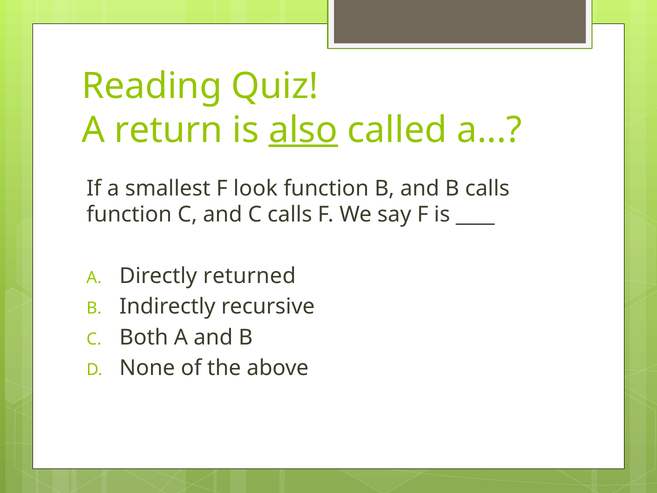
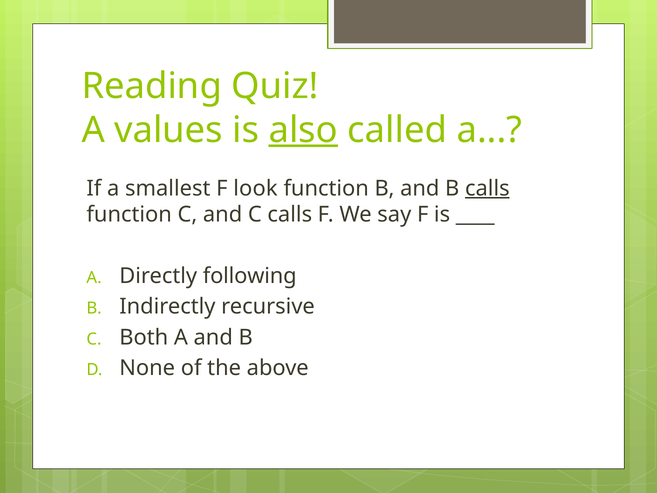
return: return -> values
calls at (487, 188) underline: none -> present
returned: returned -> following
